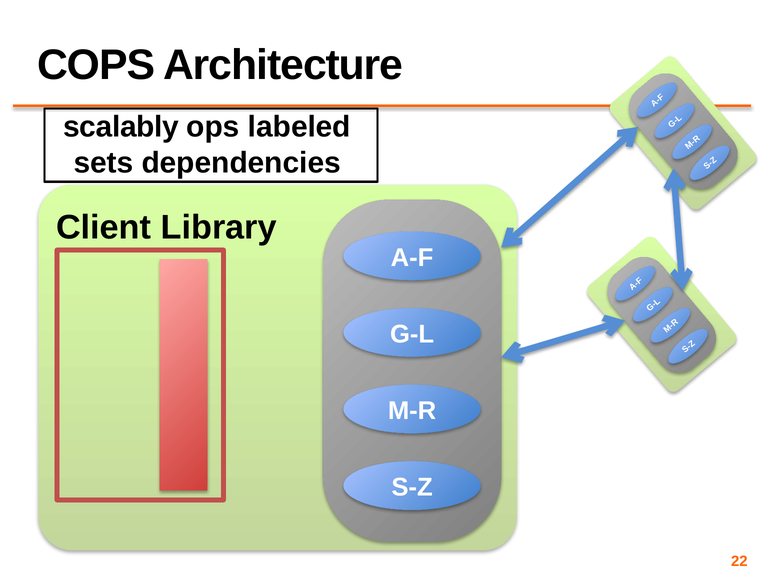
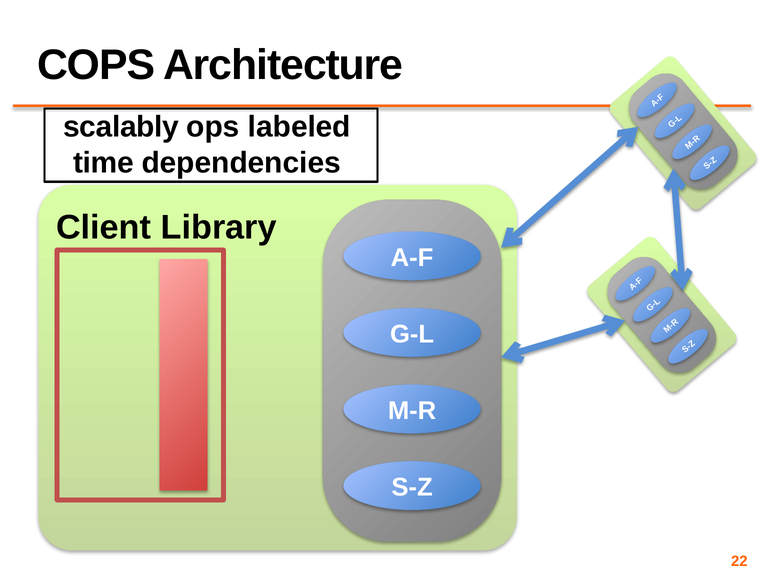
sets: sets -> time
